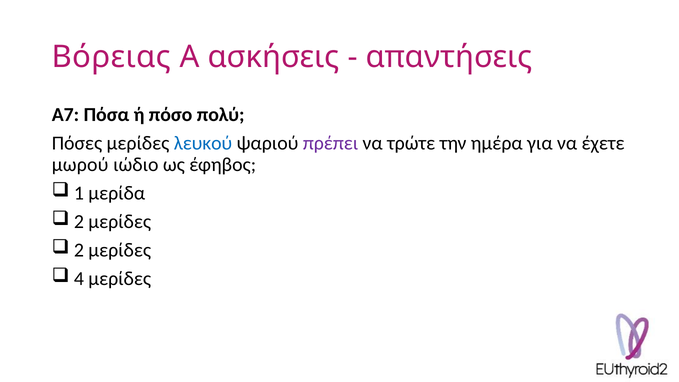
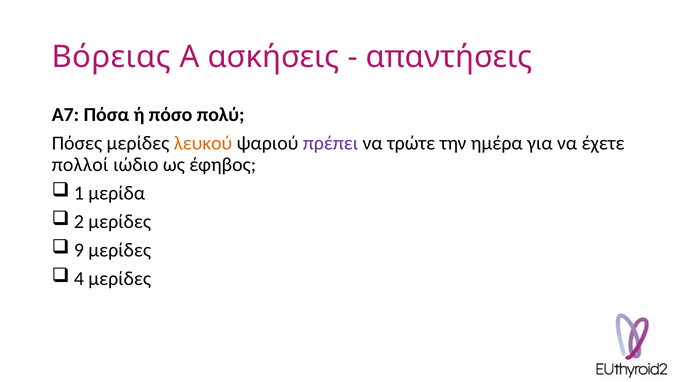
λευκού colour: blue -> orange
μωρού: μωρού -> πολλοί
2 at (79, 250): 2 -> 9
